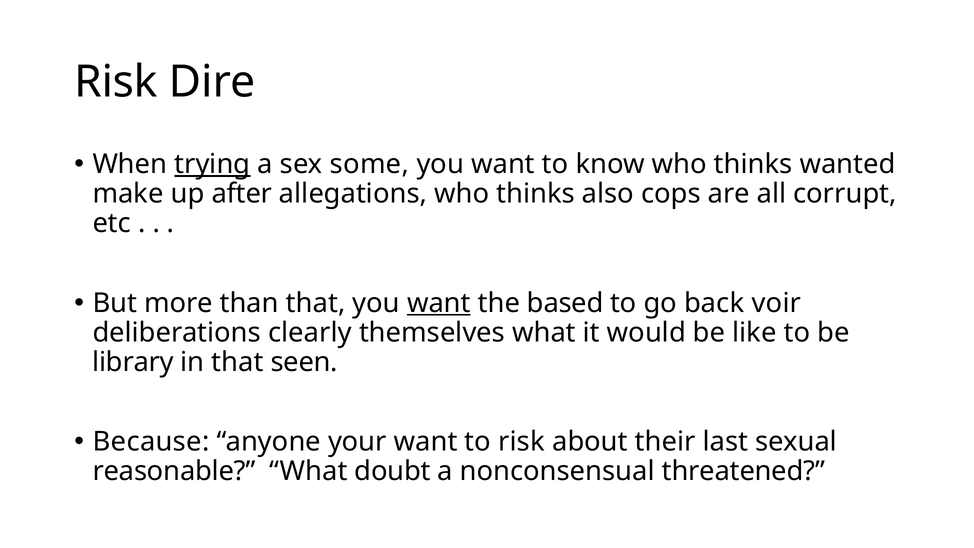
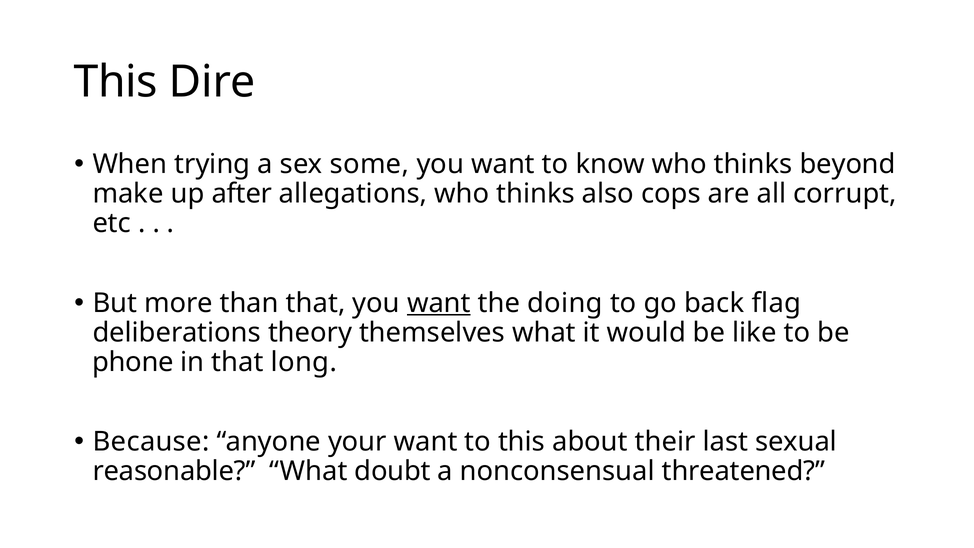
Risk at (116, 82): Risk -> This
trying underline: present -> none
wanted: wanted -> beyond
based: based -> doing
voir: voir -> flag
clearly: clearly -> theory
library: library -> phone
seen: seen -> long
to risk: risk -> this
